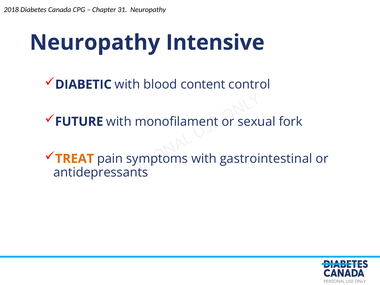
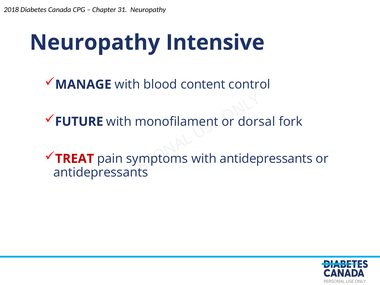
DIABETIC: DIABETIC -> MANAGE
sexual: sexual -> dorsal
TREAT colour: orange -> red
with gastrointestinal: gastrointestinal -> antidepressants
